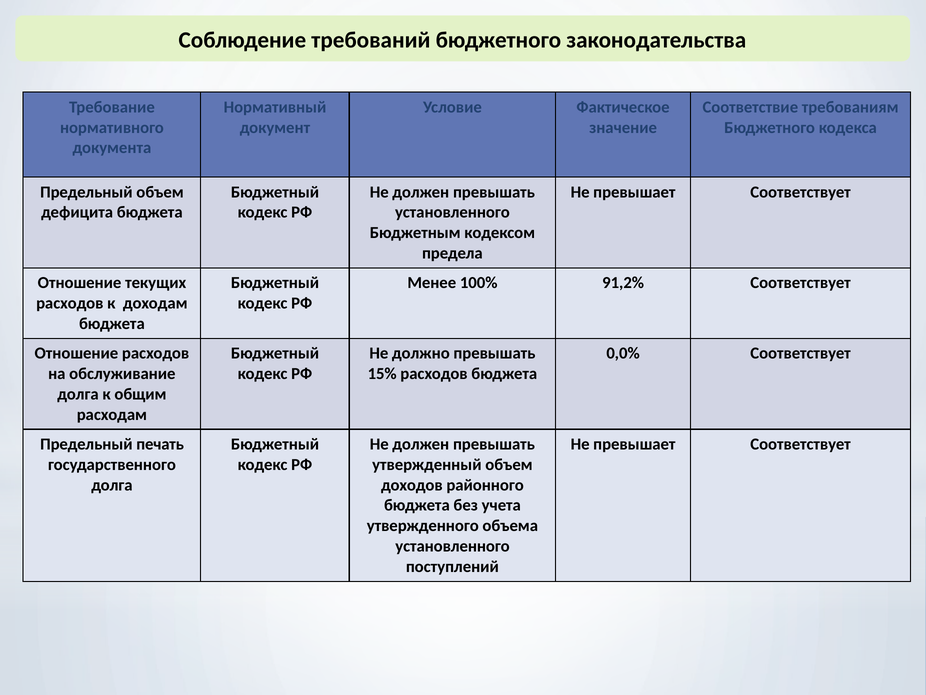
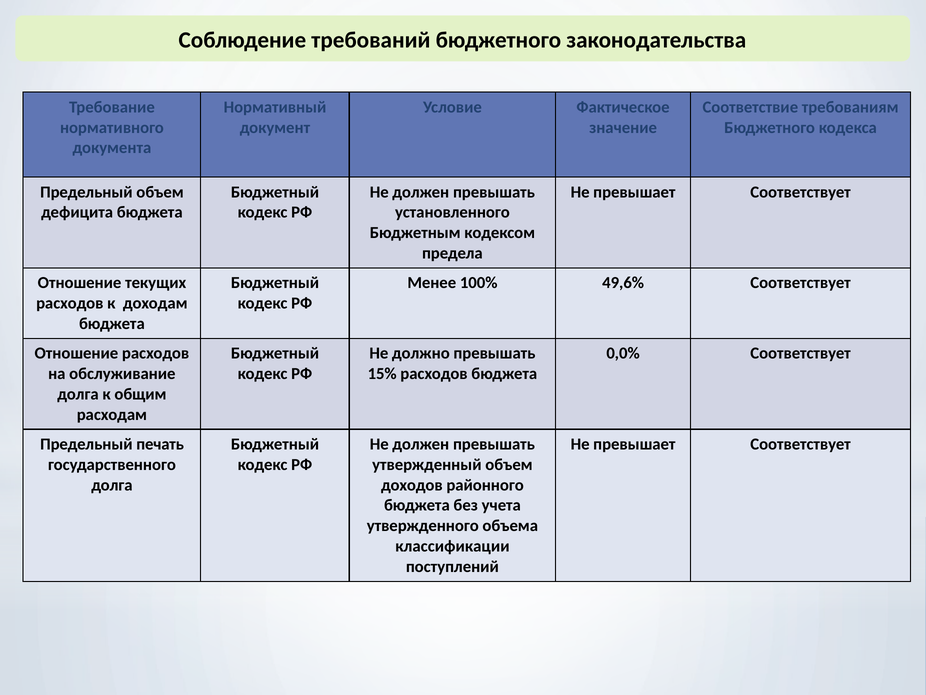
91,2%: 91,2% -> 49,6%
установленного at (453, 546): установленного -> классификации
